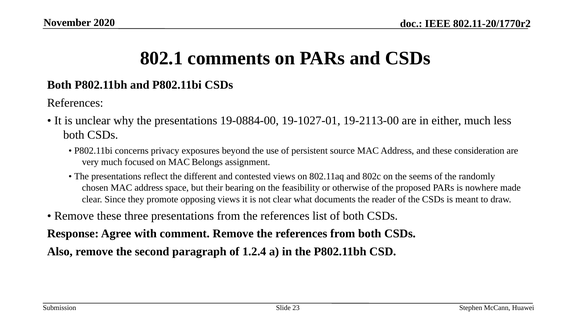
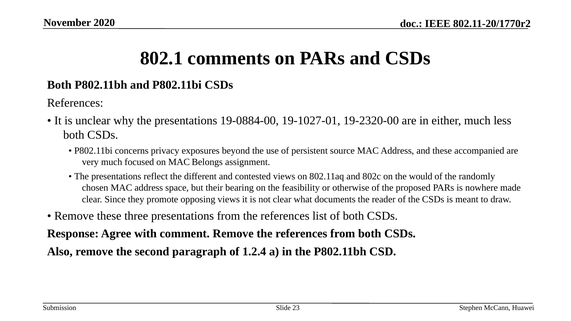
19-2113-00: 19-2113-00 -> 19-2320-00
consideration: consideration -> accompanied
seems: seems -> would
